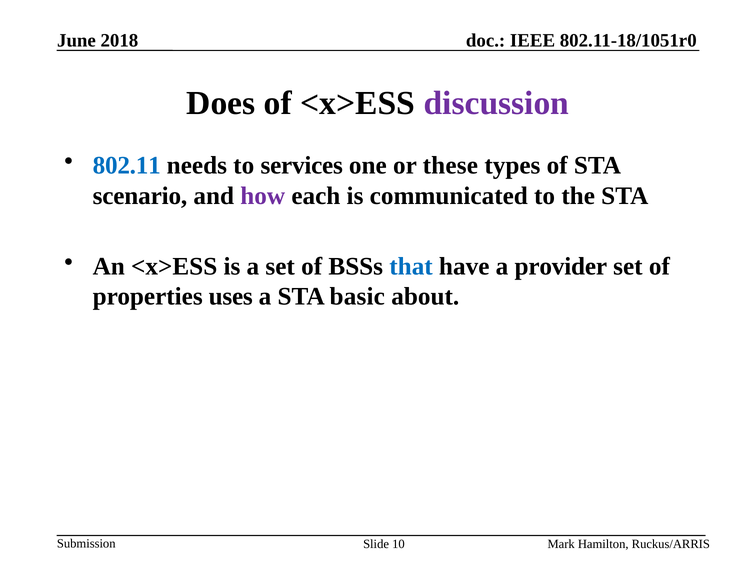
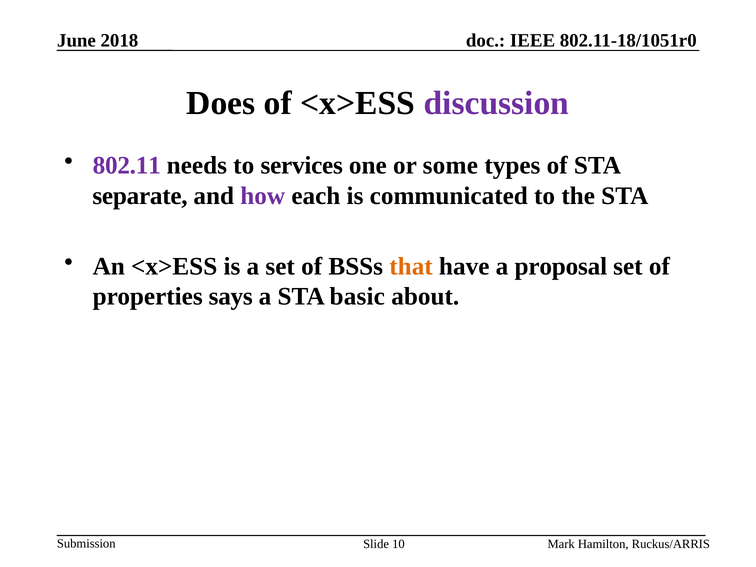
802.11 colour: blue -> purple
these: these -> some
scenario: scenario -> separate
that colour: blue -> orange
provider: provider -> proposal
uses: uses -> says
